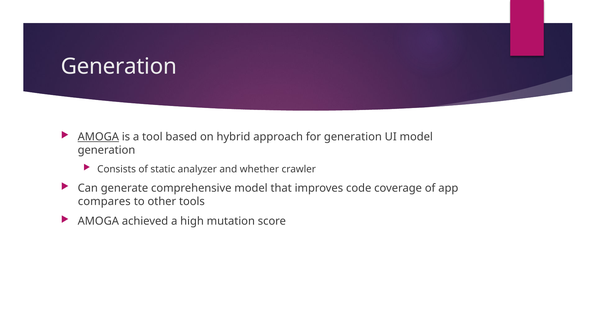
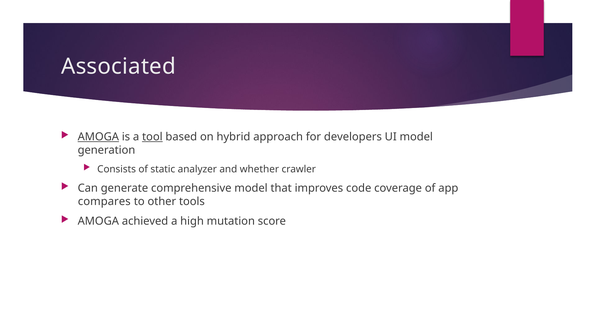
Generation at (119, 66): Generation -> Associated
tool underline: none -> present
for generation: generation -> developers
